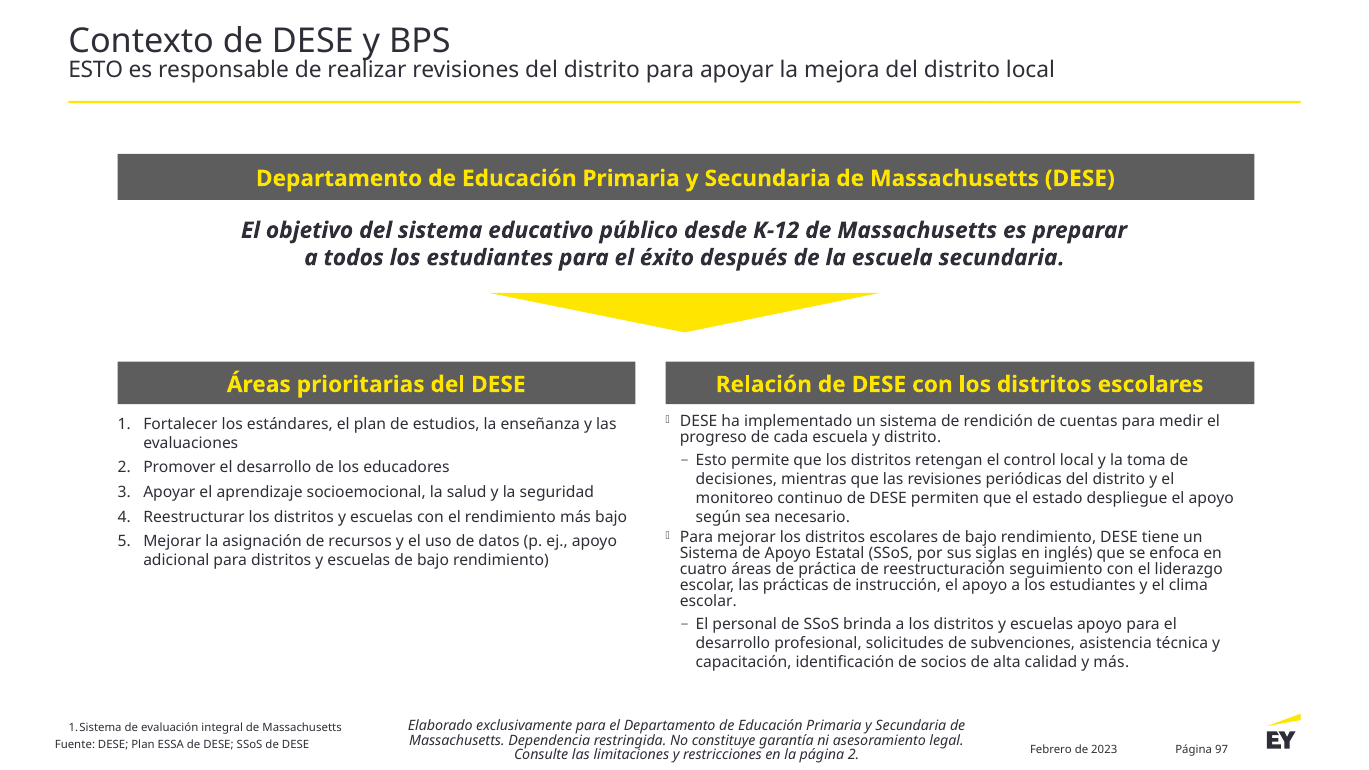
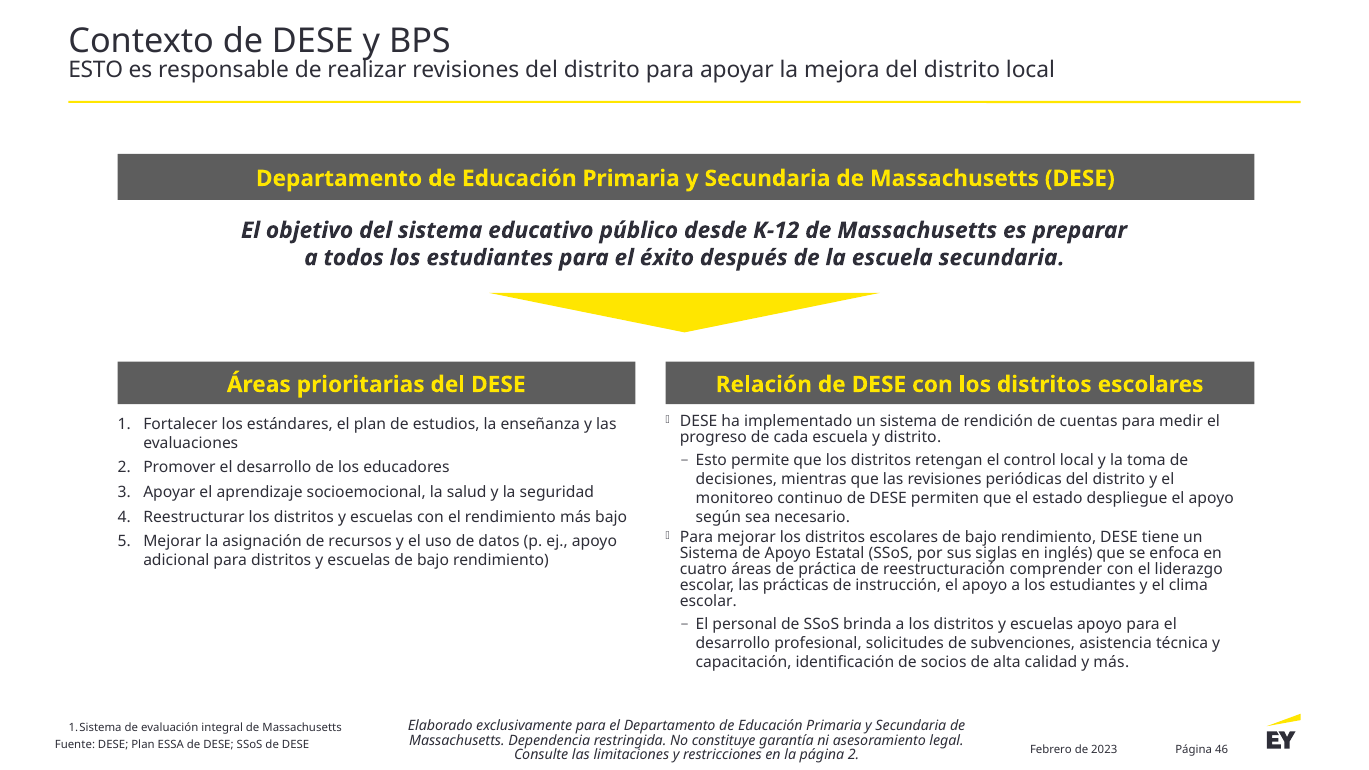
seguimiento: seguimiento -> comprender
97: 97 -> 46
